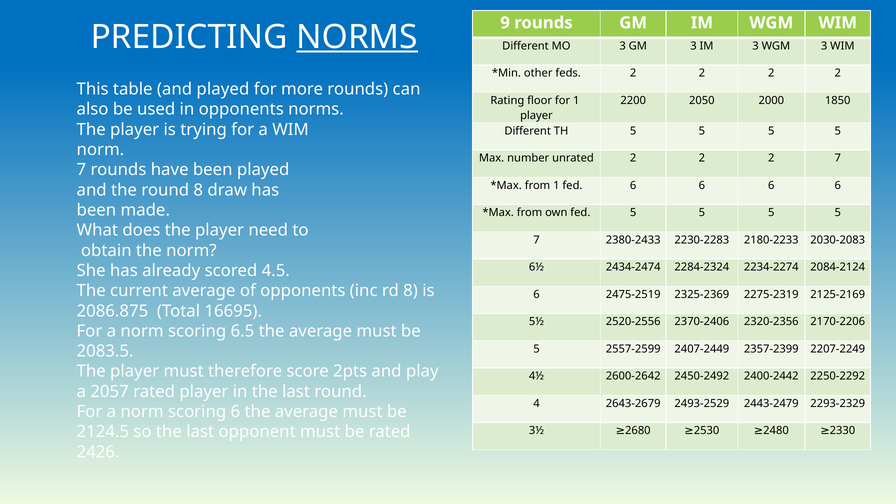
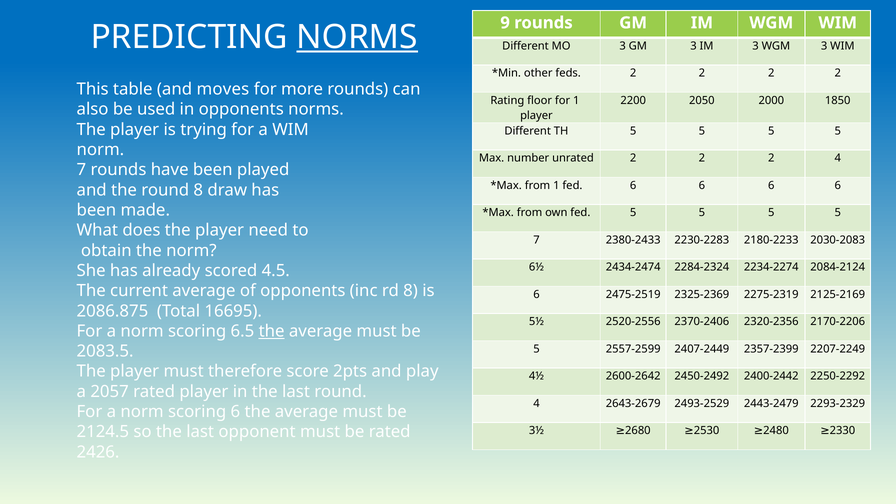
and played: played -> moves
2 7: 7 -> 4
the at (272, 331) underline: none -> present
